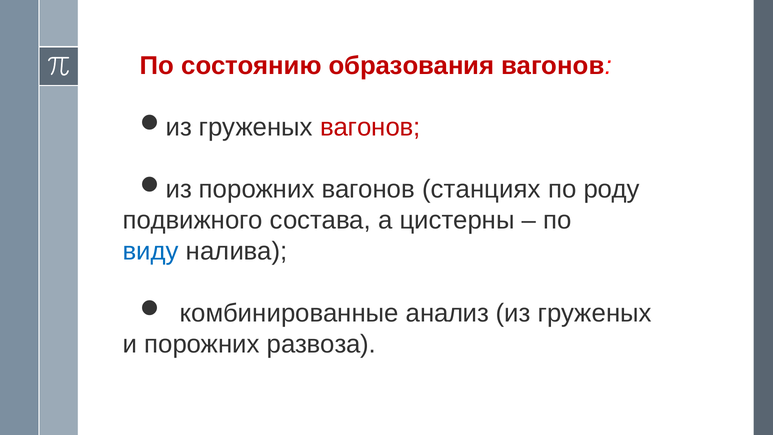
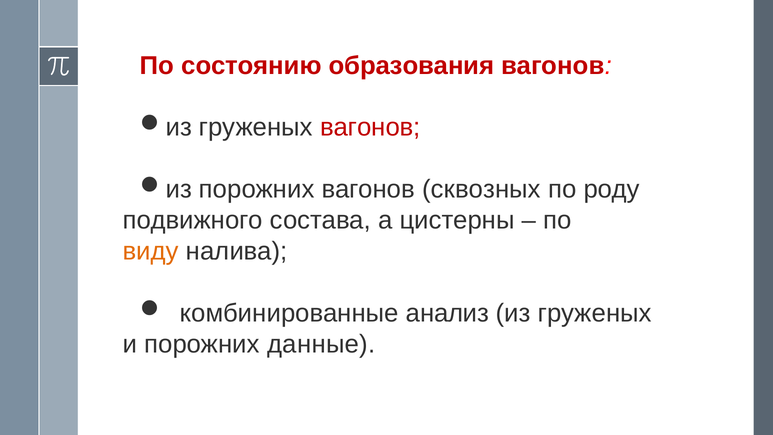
станциях: станциях -> сквозных
виду colour: blue -> orange
развоза: развоза -> данные
